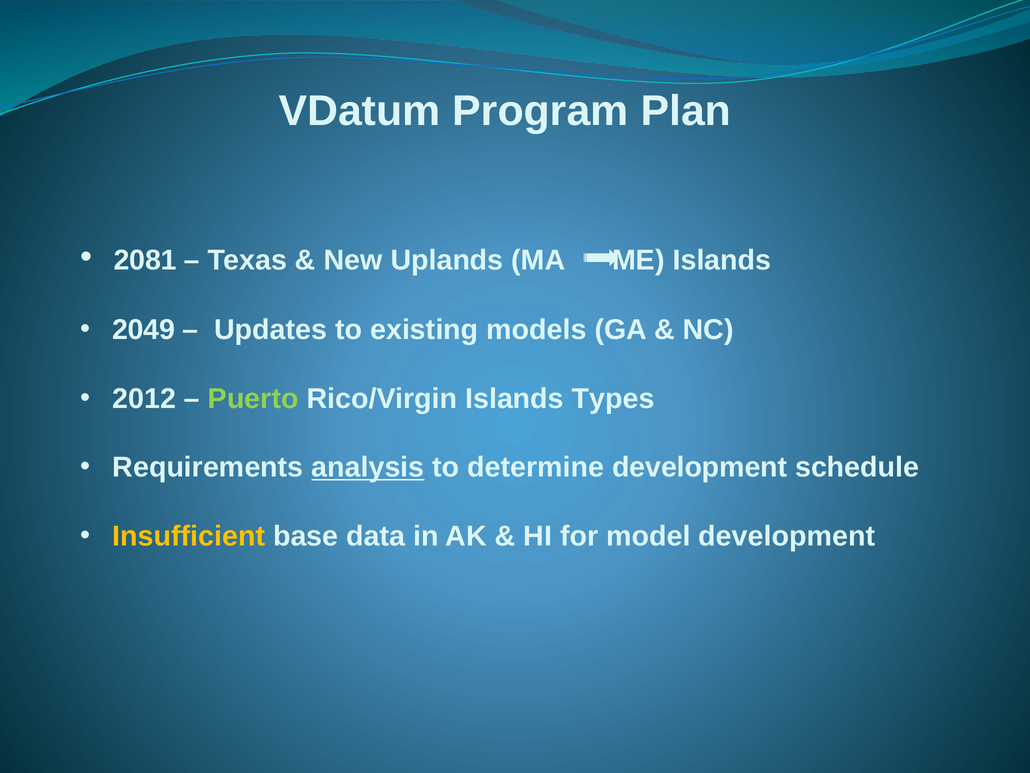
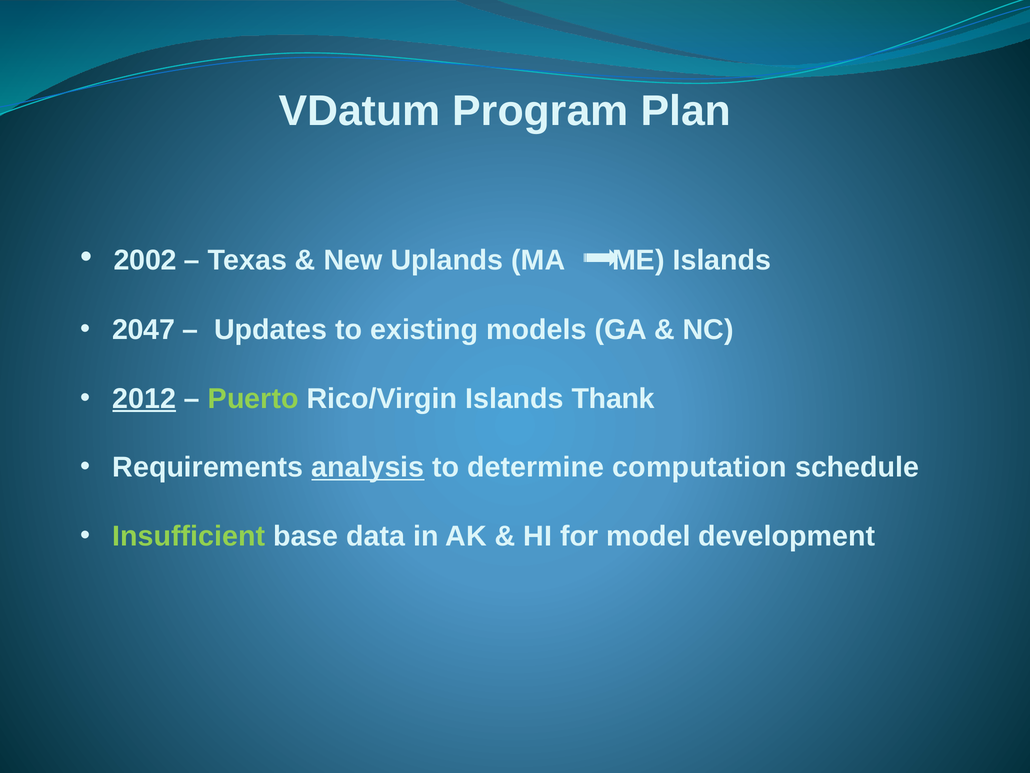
2081: 2081 -> 2002
2049: 2049 -> 2047
2012 underline: none -> present
Types: Types -> Thank
determine development: development -> computation
Insufficient colour: yellow -> light green
